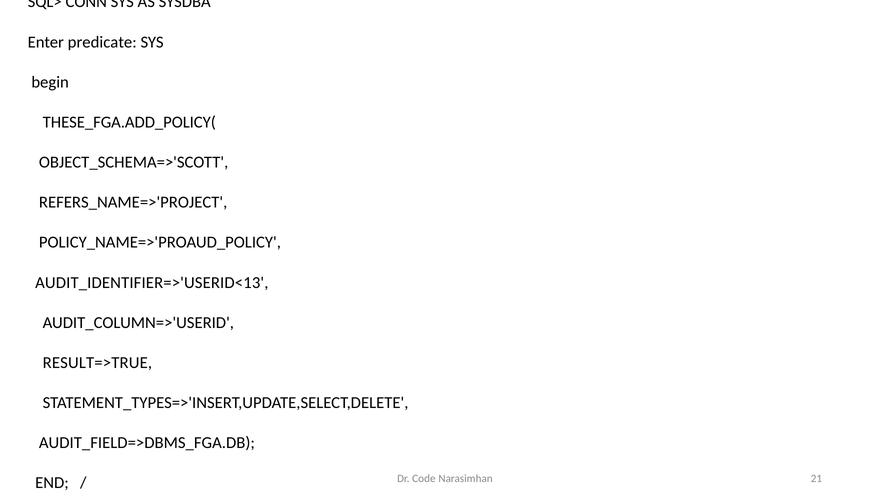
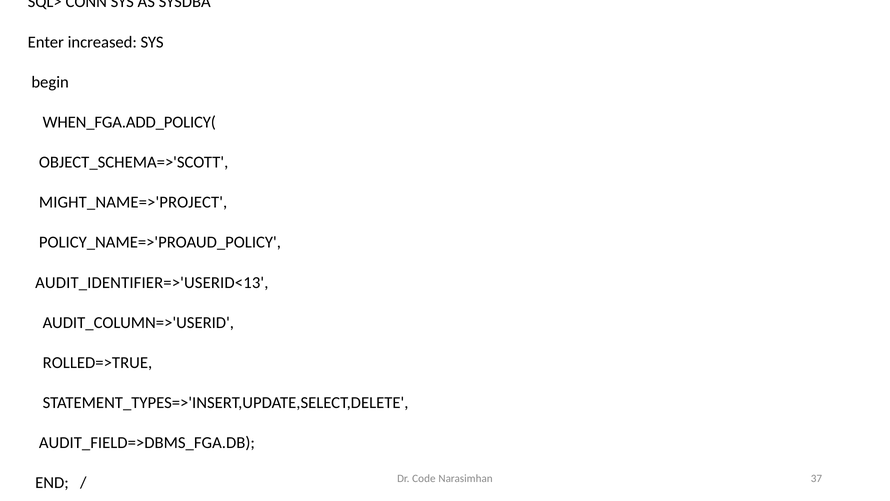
predicate: predicate -> increased
THESE_FGA.ADD_POLICY(: THESE_FGA.ADD_POLICY( -> WHEN_FGA.ADD_POLICY(
REFERS_NAME=>'PROJECT: REFERS_NAME=>'PROJECT -> MIGHT_NAME=>'PROJECT
RESULT=>TRUE: RESULT=>TRUE -> ROLLED=>TRUE
21: 21 -> 37
